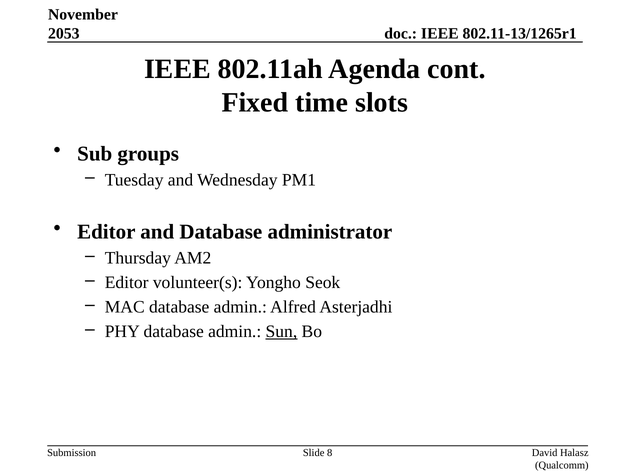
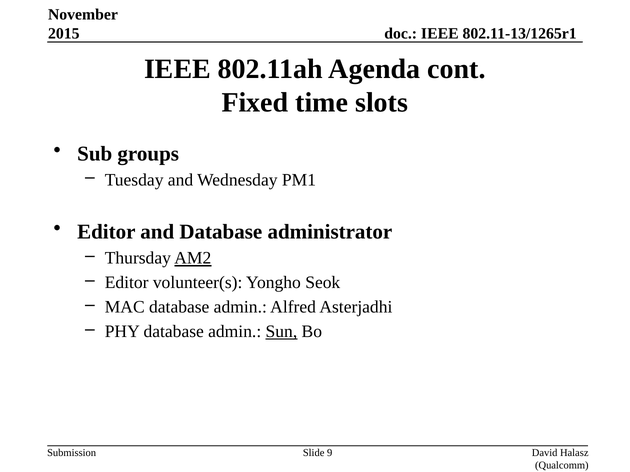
2053: 2053 -> 2015
AM2 underline: none -> present
8: 8 -> 9
